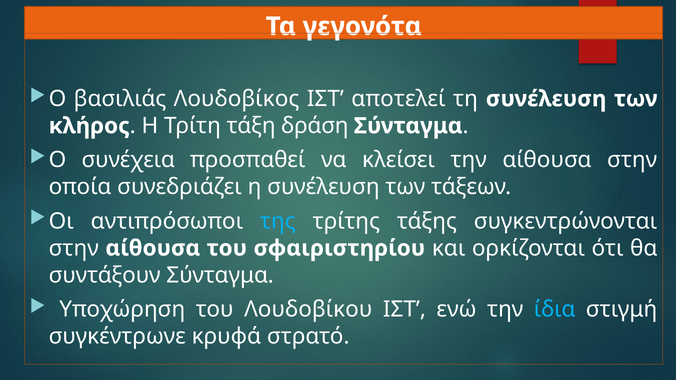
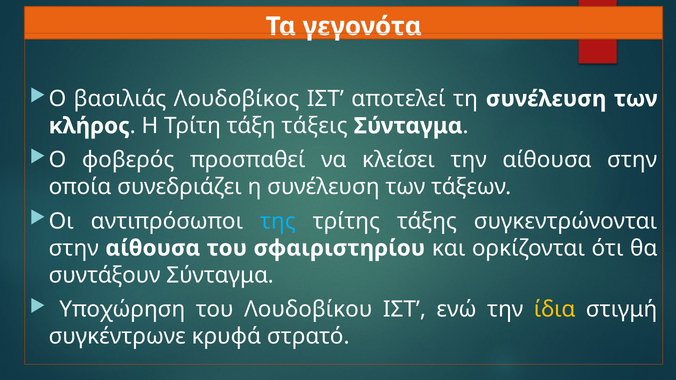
δράση: δράση -> τάξεις
συνέχεια: συνέχεια -> φοβερός
ίδια colour: light blue -> yellow
